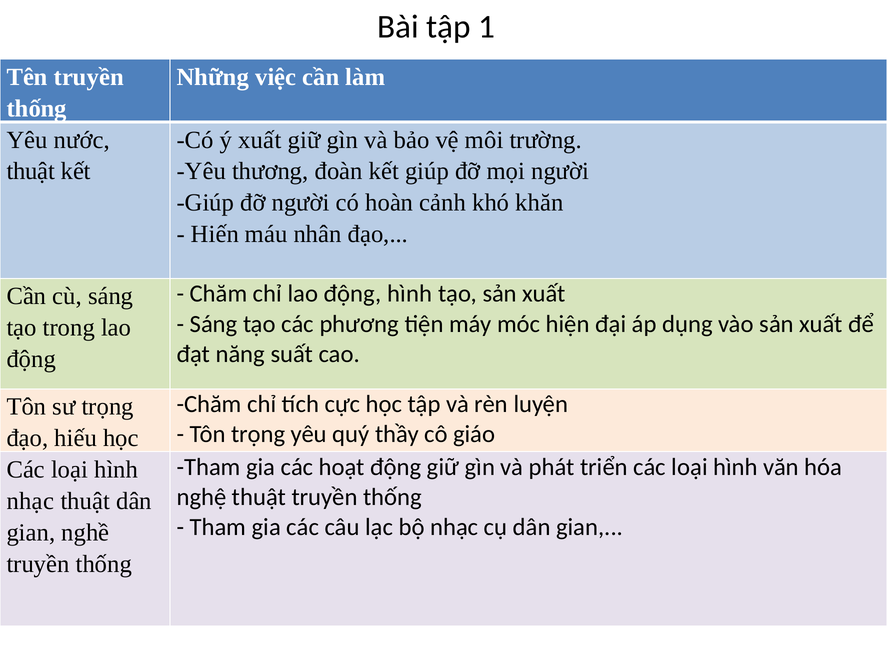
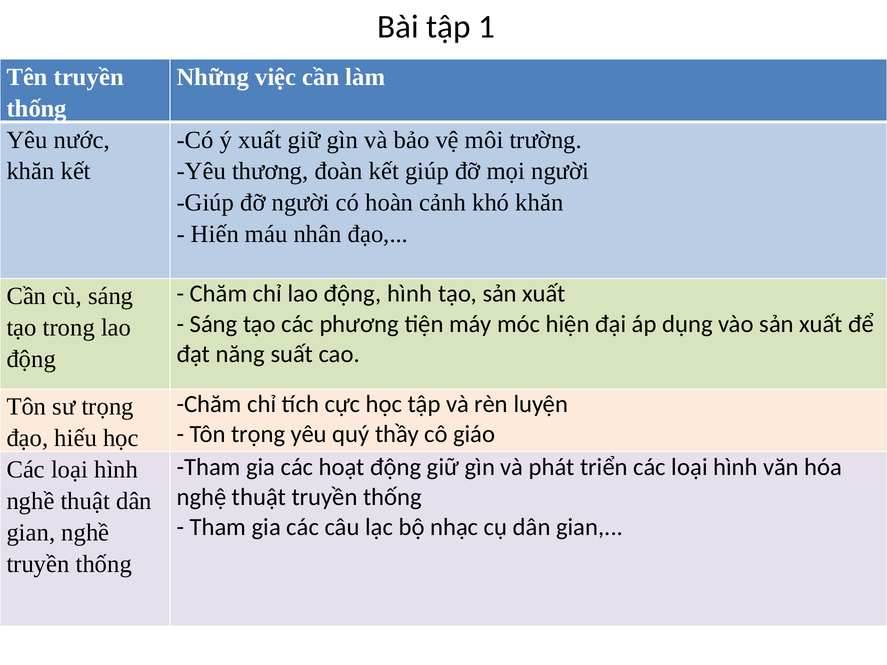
thuật at (31, 171): thuật -> khăn
nhạc at (30, 501): nhạc -> nghề
